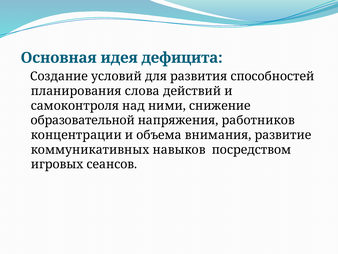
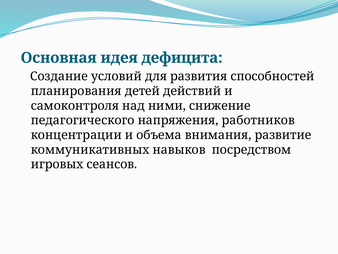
слова: слова -> детей
образовательной: образовательной -> педагогического
